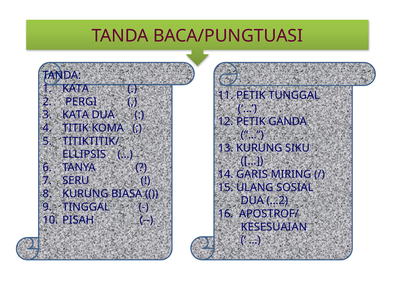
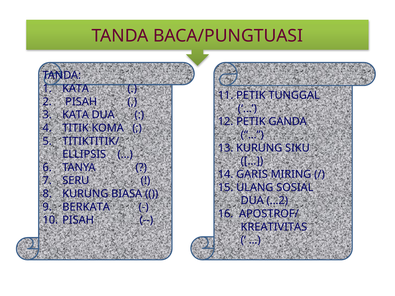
PERGI at (81, 102): PERGI -> PISAH
TINGGAL: TINGGAL -> BERKATA
KESESUAIAN: KESESUAIAN -> KREATIVITAS
